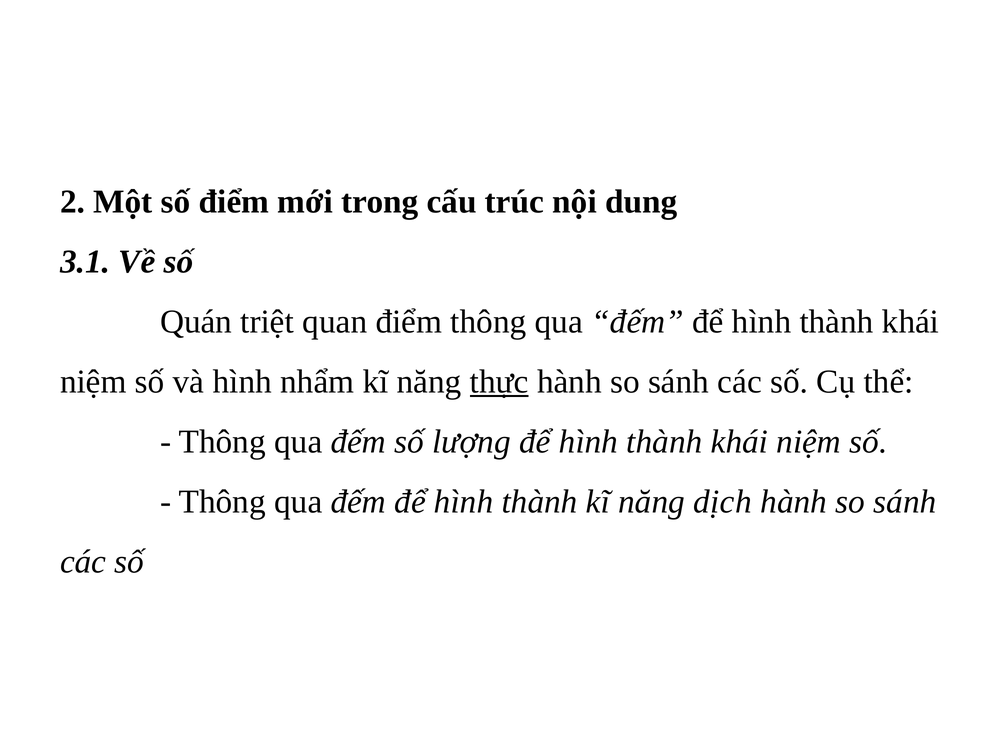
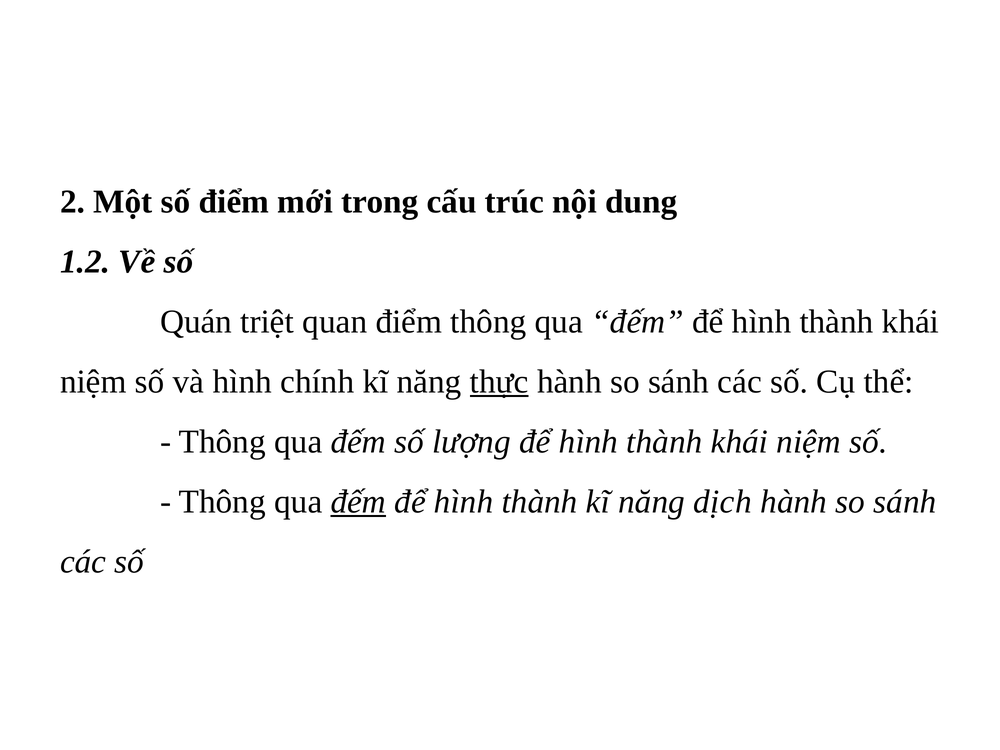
3.1: 3.1 -> 1.2
nhẩm: nhẩm -> chính
đếm at (358, 502) underline: none -> present
